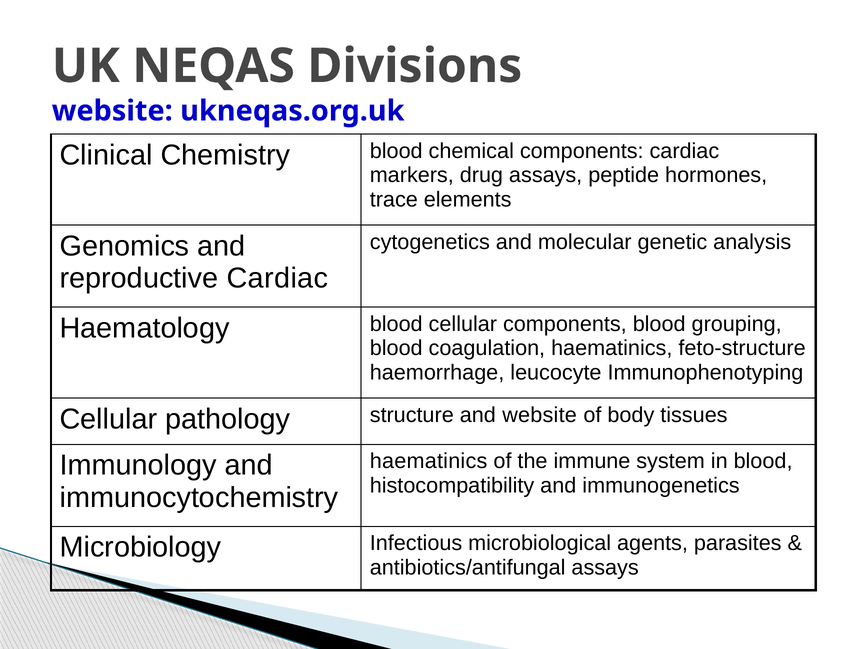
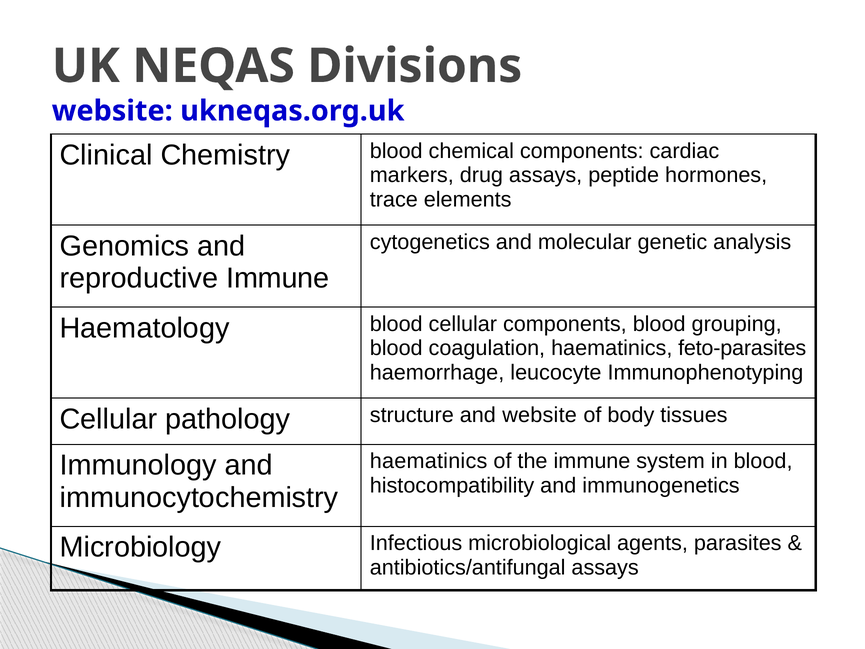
reproductive Cardiac: Cardiac -> Immune
feto-structure: feto-structure -> feto-parasites
